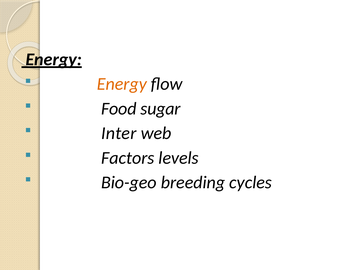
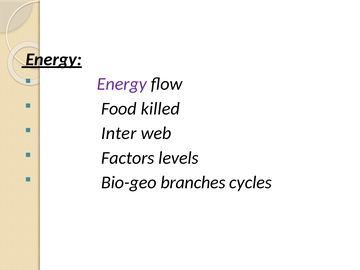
Energy at (122, 84) colour: orange -> purple
sugar: sugar -> killed
breeding: breeding -> branches
